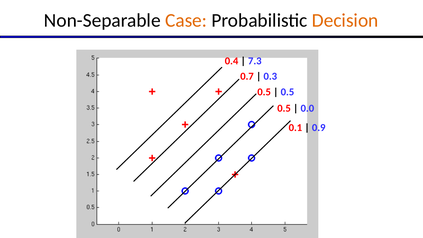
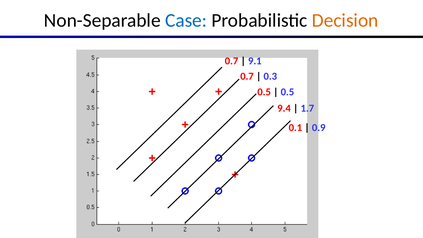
Case colour: orange -> blue
0.4 at (232, 61): 0.4 -> 0.7
7.3: 7.3 -> 9.1
0.5 at (284, 108): 0.5 -> 9.4
0.0: 0.0 -> 1.7
